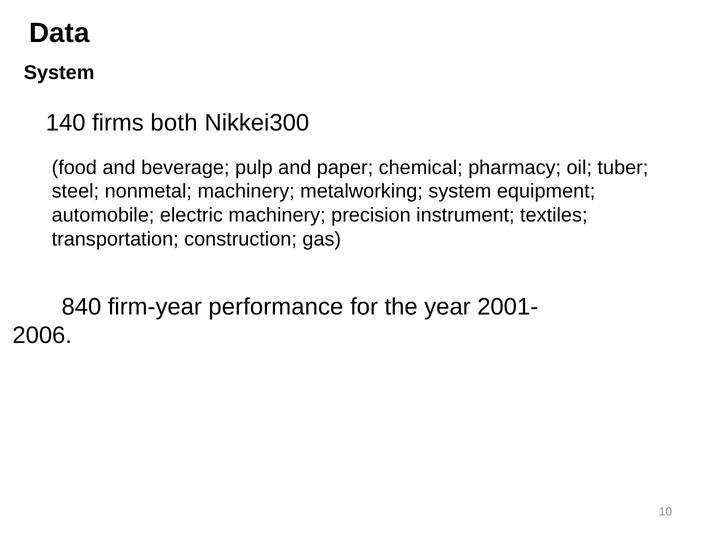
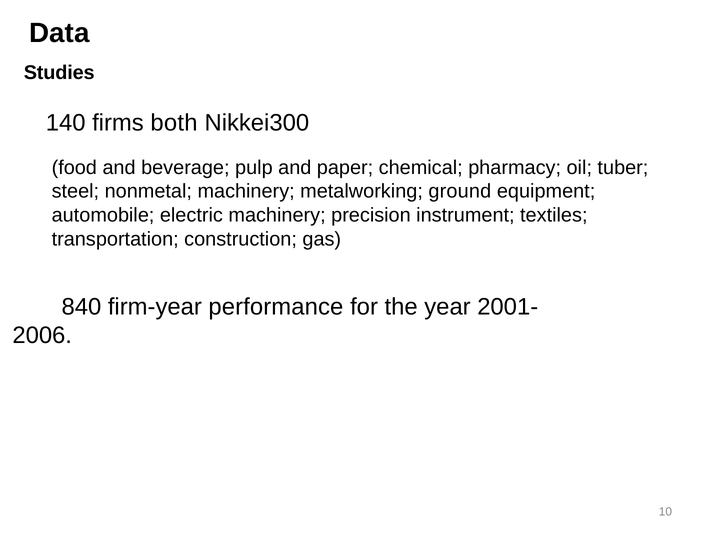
System at (59, 73): System -> Studies
metalworking system: system -> ground
